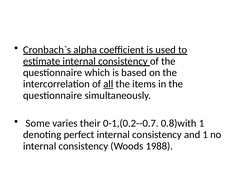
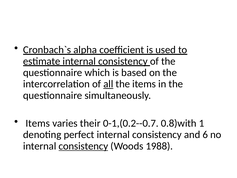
Some at (38, 123): Some -> Items
and 1: 1 -> 6
consistency at (83, 146) underline: none -> present
